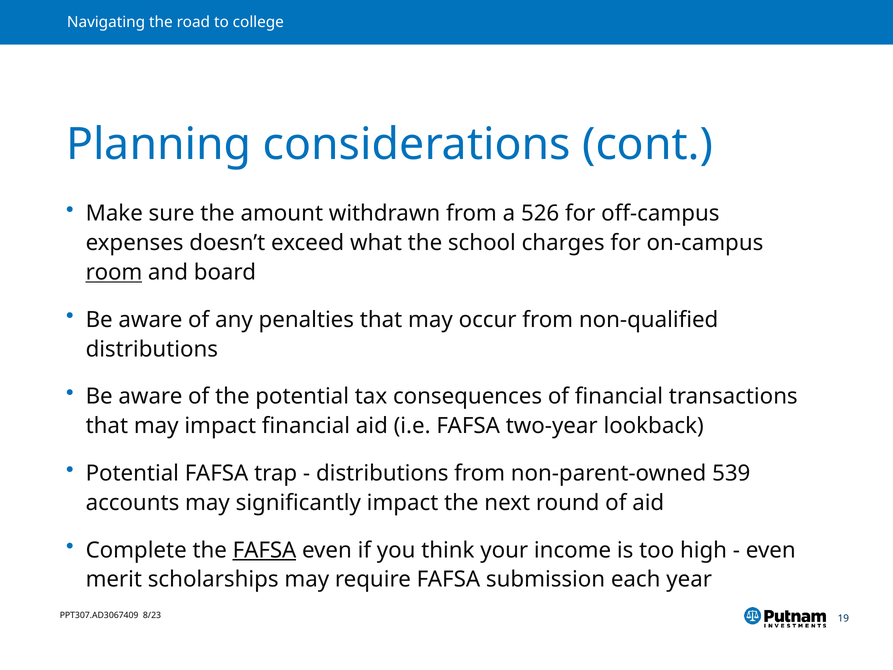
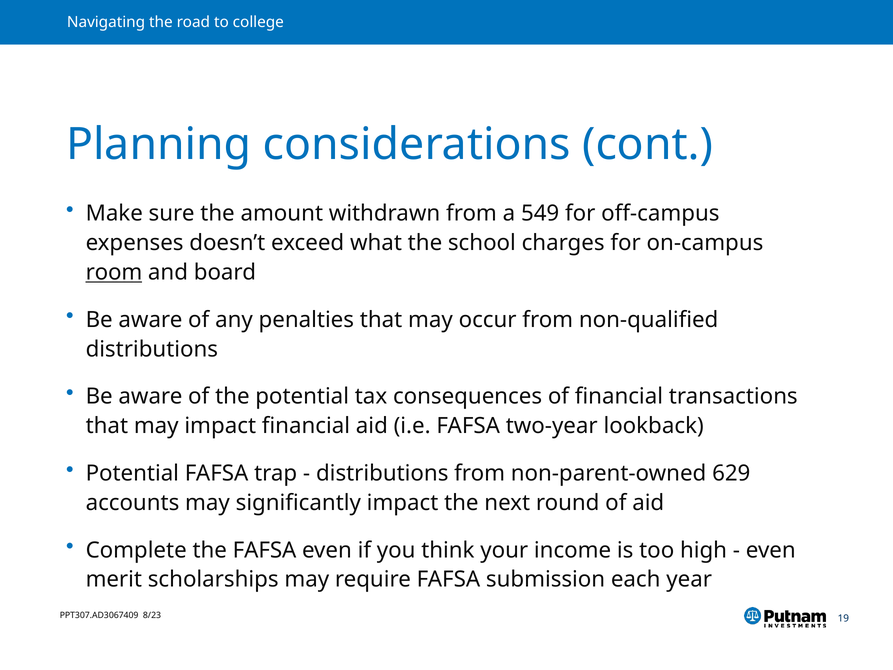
526: 526 -> 549
539: 539 -> 629
FAFSA at (265, 550) underline: present -> none
